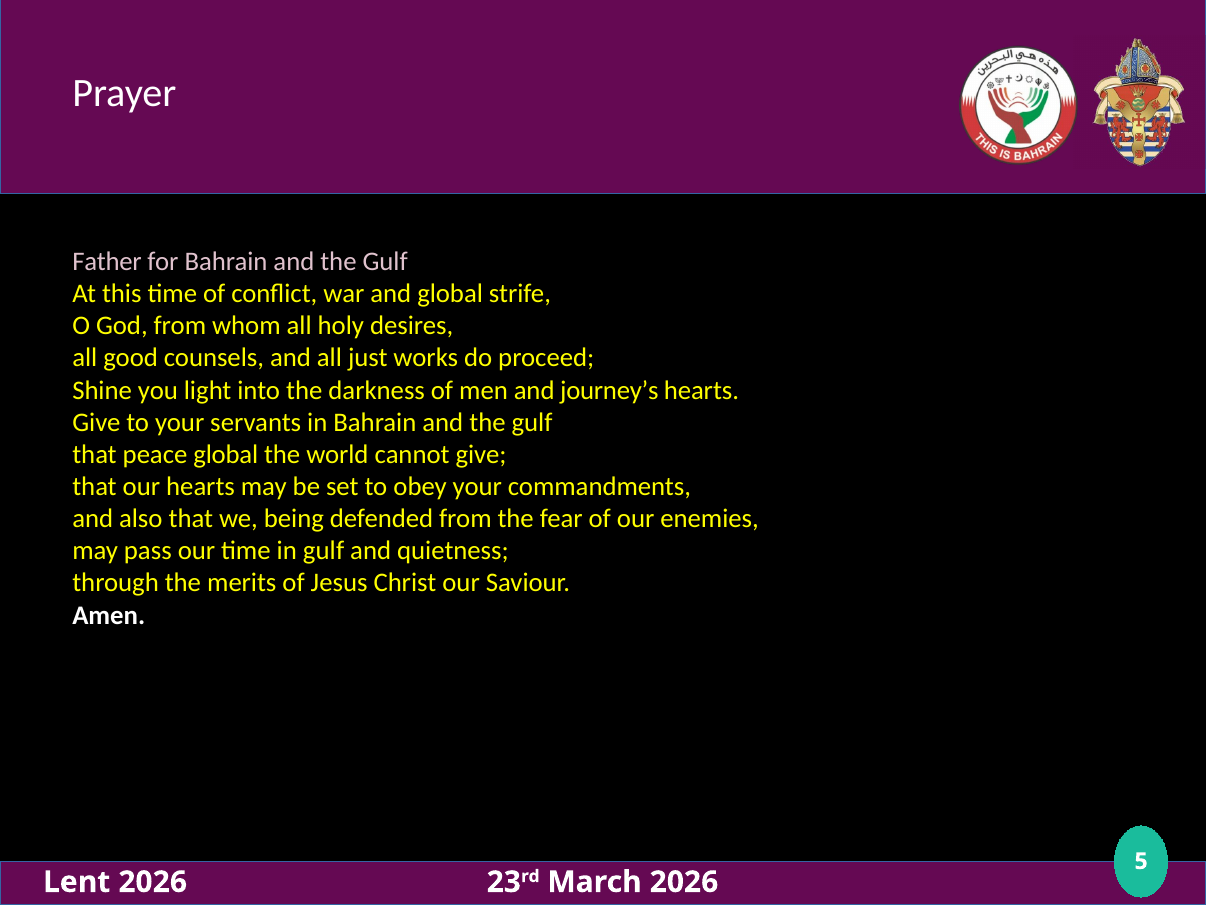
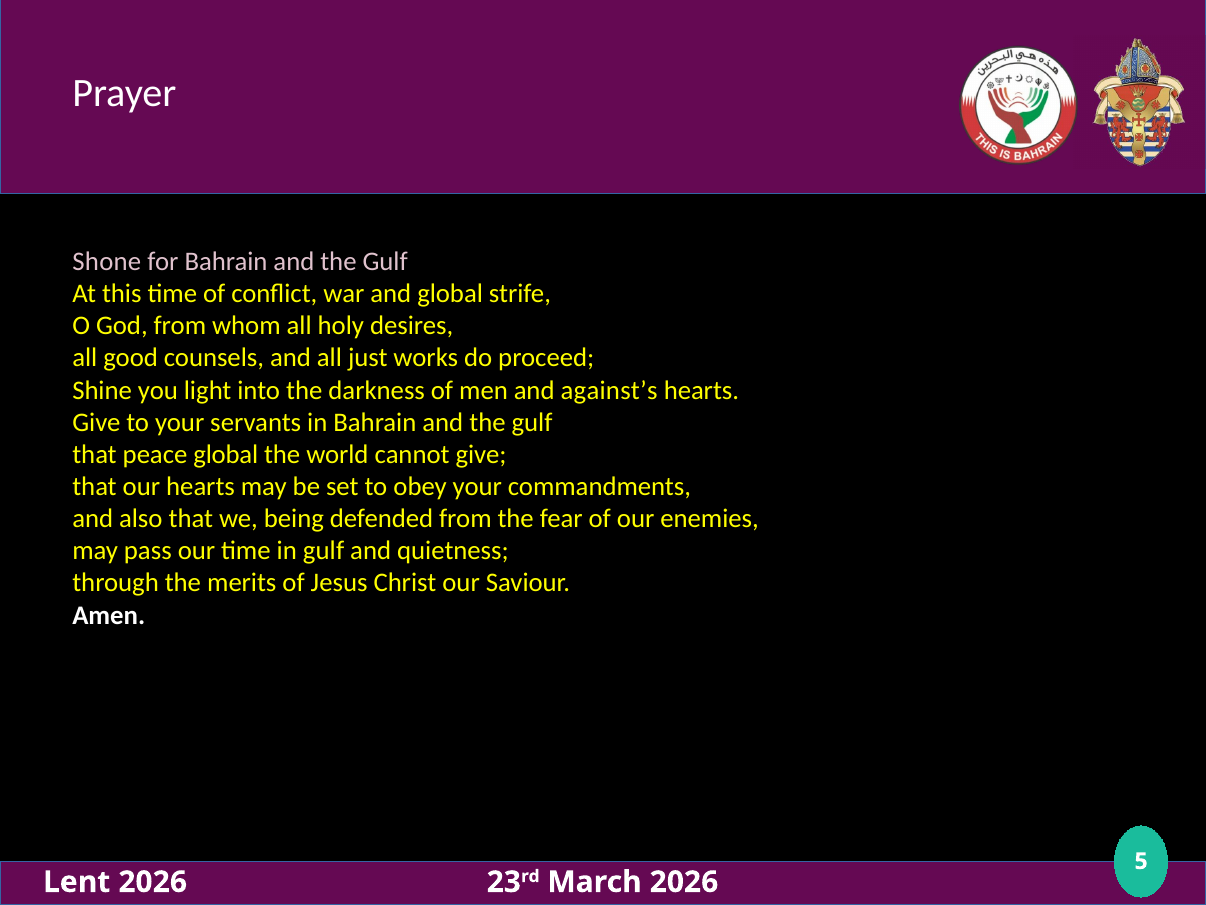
Father: Father -> Shone
journey’s: journey’s -> against’s
